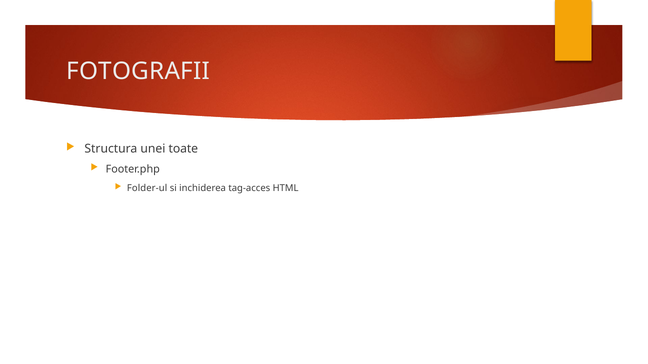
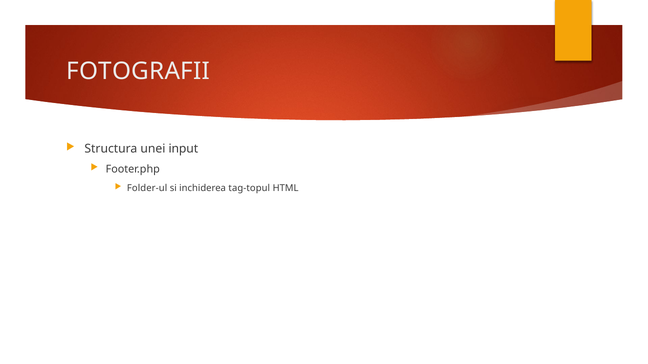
toate: toate -> input
tag-acces: tag-acces -> tag-topul
